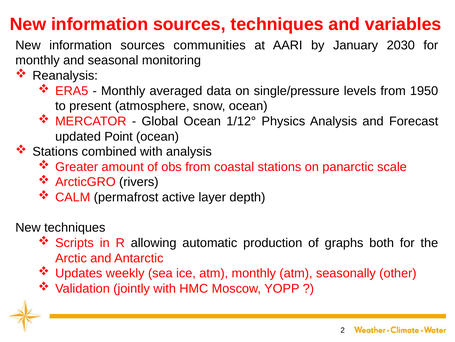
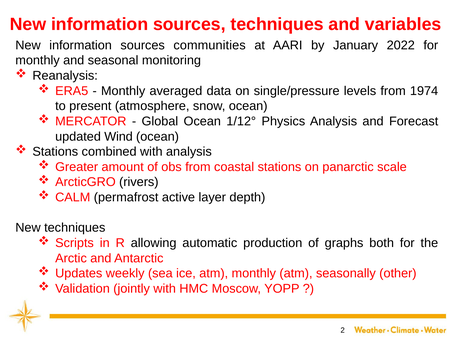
2030: 2030 -> 2022
1950: 1950 -> 1974
Point: Point -> Wind
